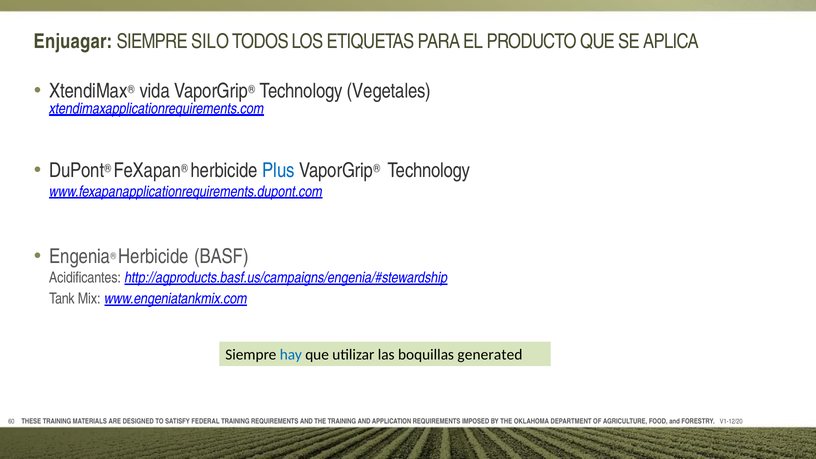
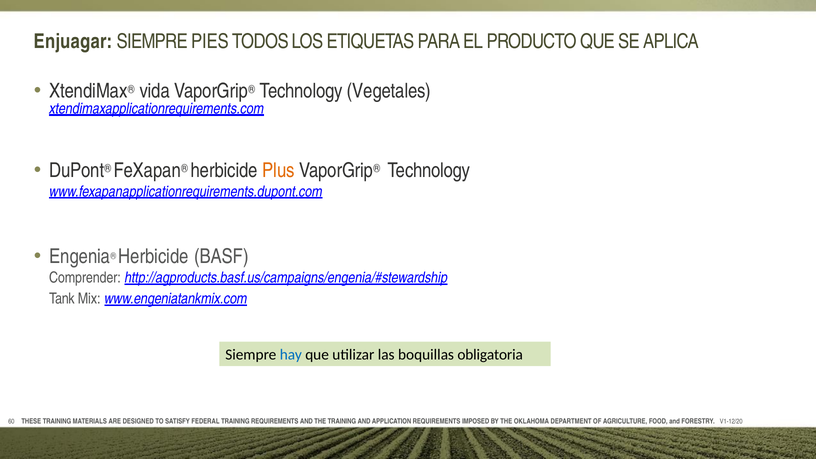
SILO: SILO -> PIES
Plus colour: blue -> orange
Acidificantes: Acidificantes -> Comprender
generated: generated -> obligatoria
